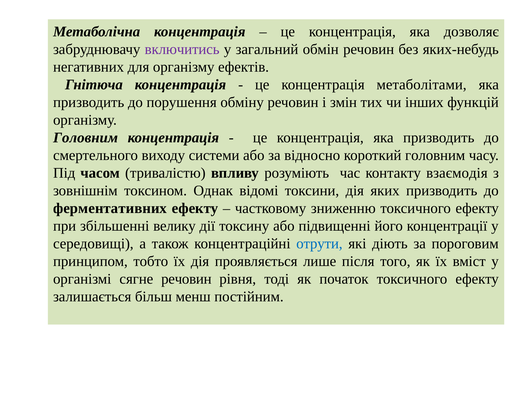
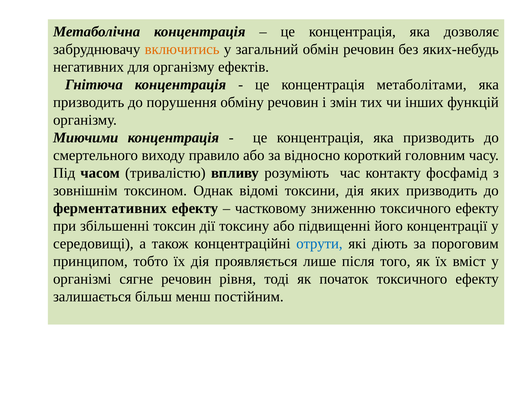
включитись colour: purple -> orange
Головним at (86, 138): Головним -> Миючими
системи: системи -> правило
взаємодія: взаємодія -> фосфамід
велику: велику -> токсин
